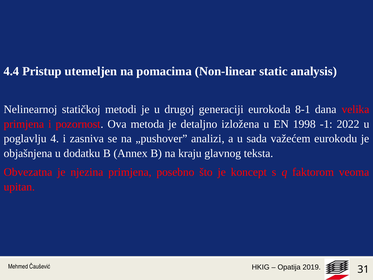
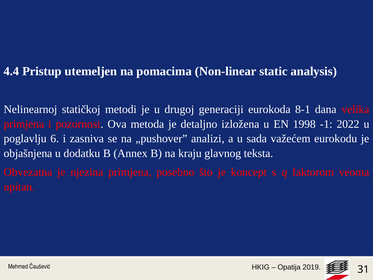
4: 4 -> 6
